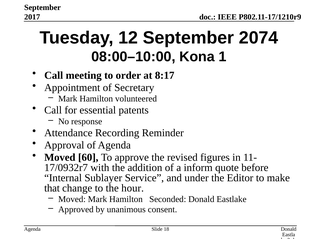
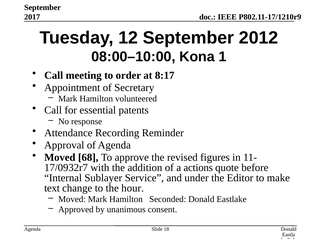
2074: 2074 -> 2012
60: 60 -> 68
inform: inform -> actions
that: that -> text
